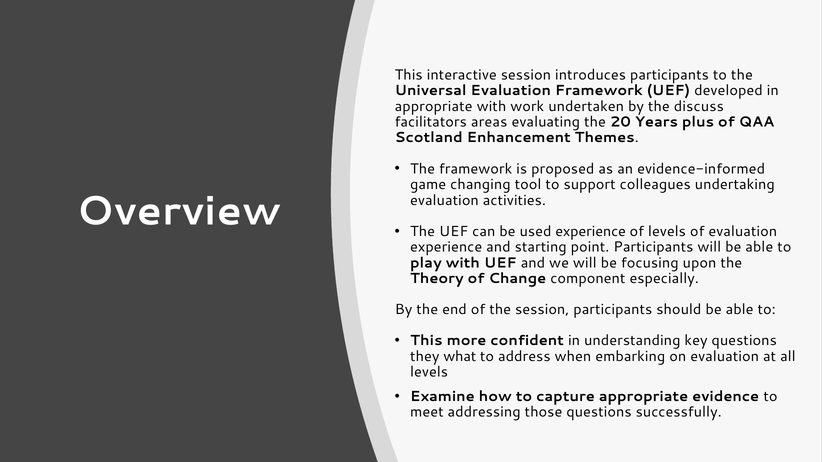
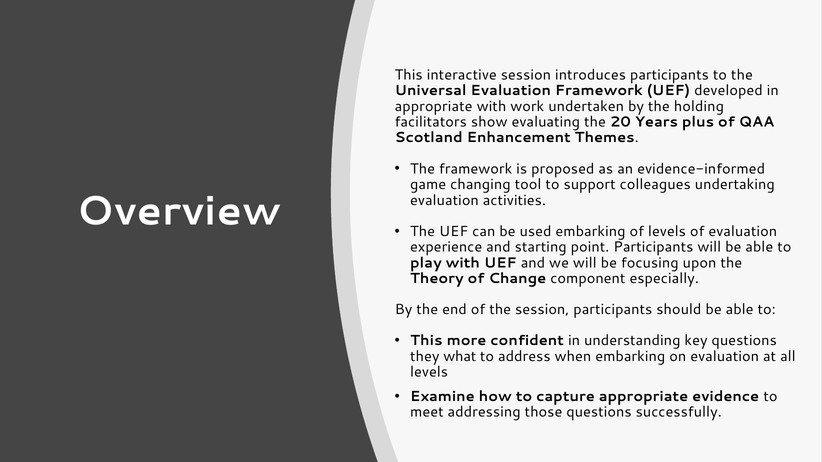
discuss: discuss -> holding
areas: areas -> show
used experience: experience -> embarking
